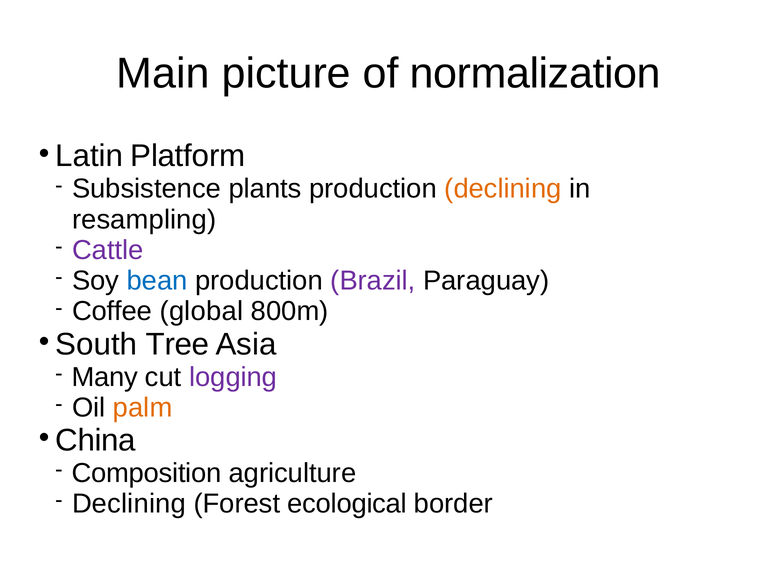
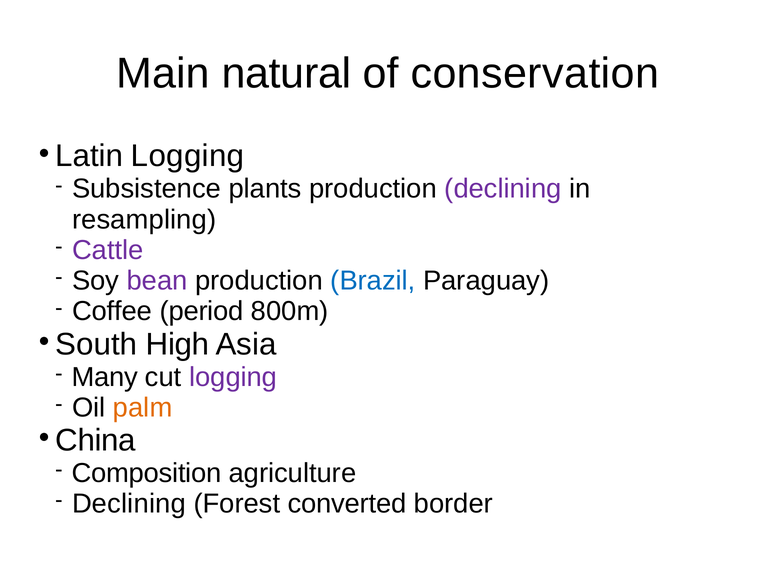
picture: picture -> natural
normalization: normalization -> conservation
Latin Platform: Platform -> Logging
declining at (503, 189) colour: orange -> purple
bean colour: blue -> purple
Brazil colour: purple -> blue
global: global -> period
Tree: Tree -> High
ecological: ecological -> converted
